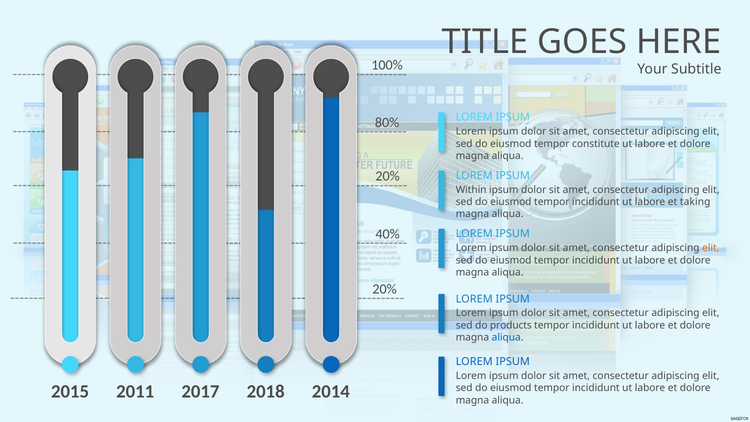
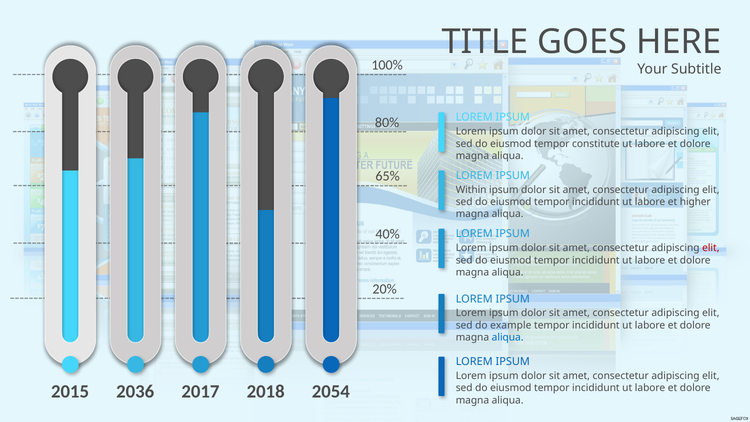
20% at (388, 176): 20% -> 65%
taking: taking -> higher
elit at (711, 248) colour: orange -> red
products: products -> example
2011: 2011 -> 2036
2014: 2014 -> 2054
